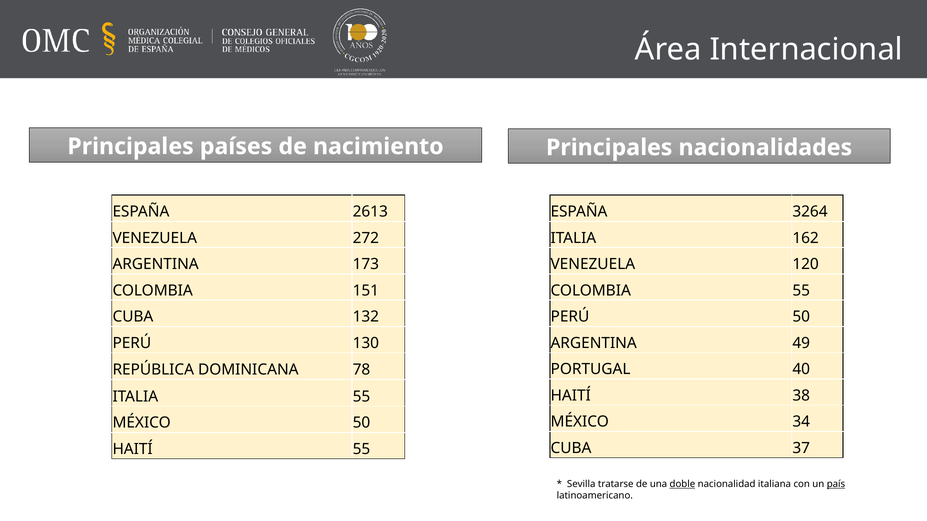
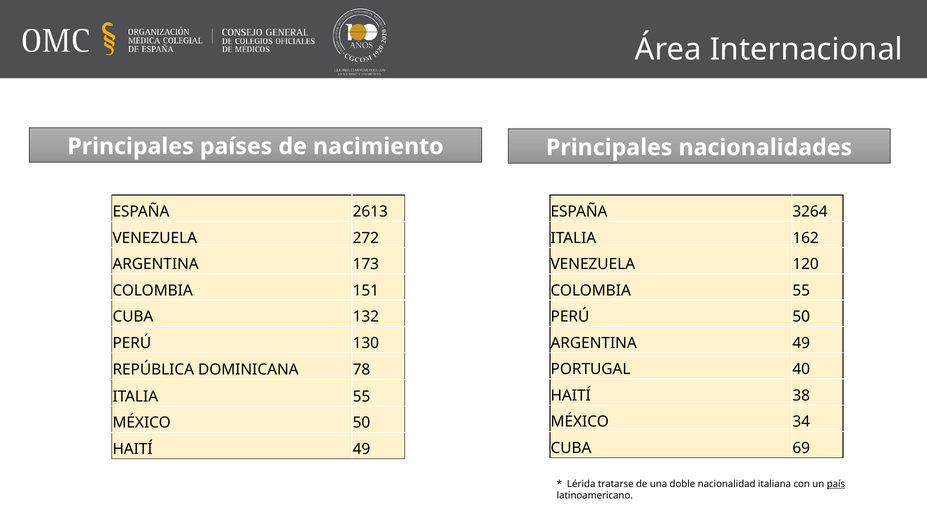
37: 37 -> 69
HAITÍ 55: 55 -> 49
Sevilla: Sevilla -> Lérida
doble underline: present -> none
